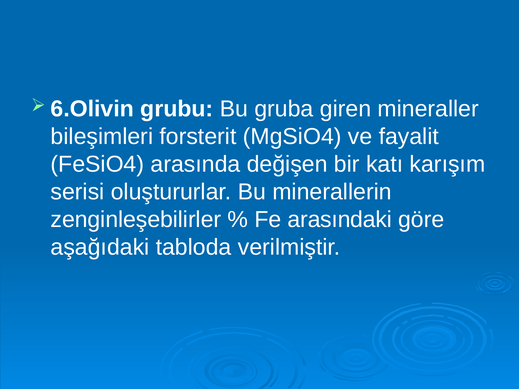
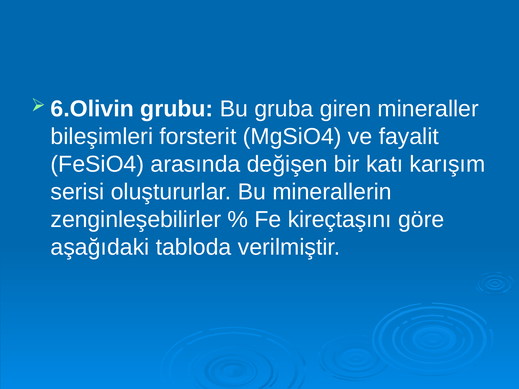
arasındaki: arasındaki -> kireçtaşını
